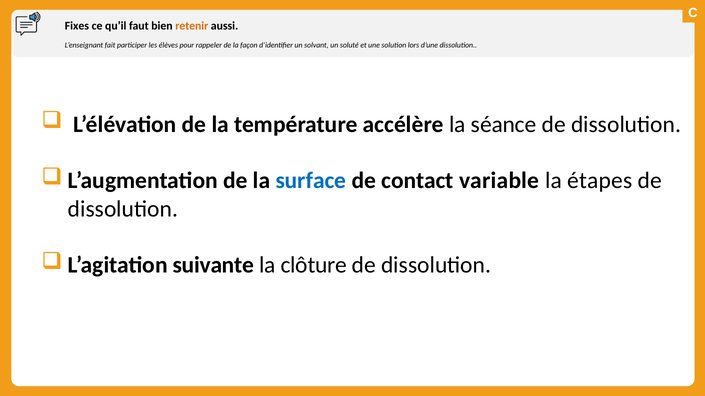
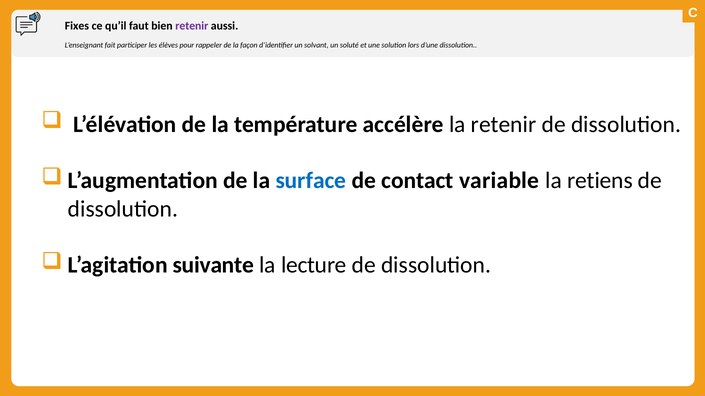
retenir at (192, 26) colour: orange -> purple
la séance: séance -> retenir
étapes: étapes -> retiens
clôture: clôture -> lecture
